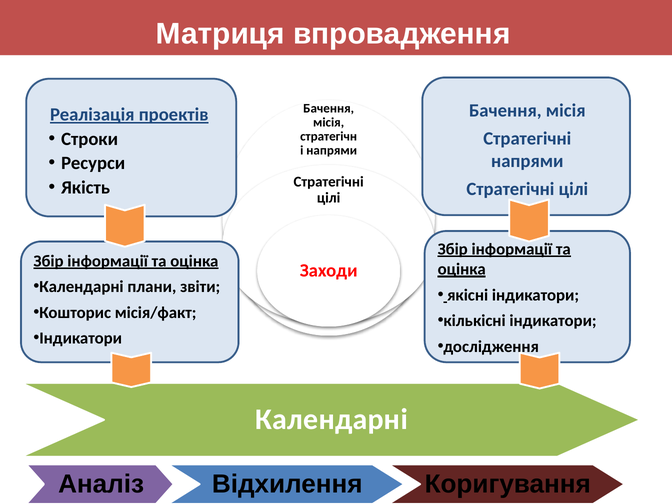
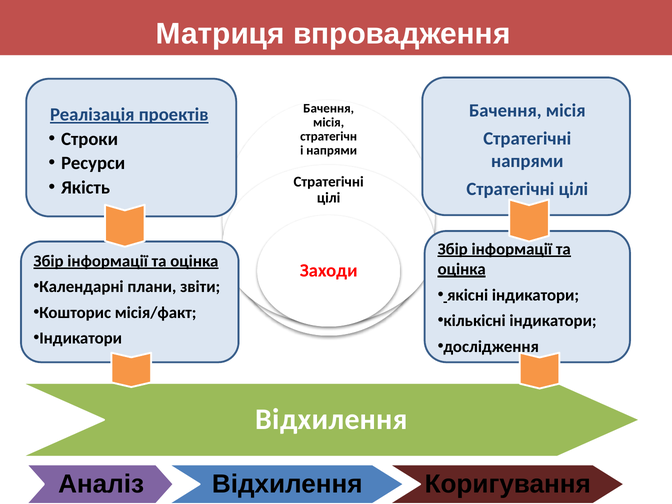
Календарні at (332, 420): Календарні -> Відхилення
